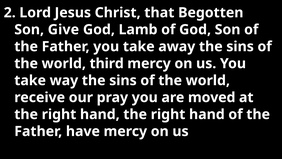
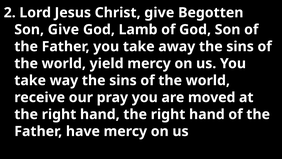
Christ that: that -> give
third: third -> yield
